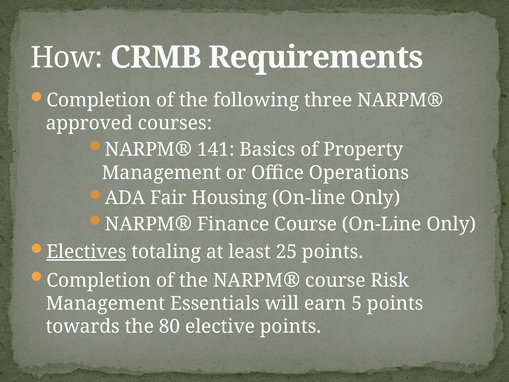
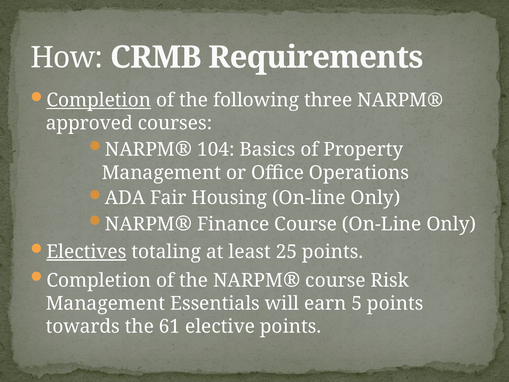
Completion at (99, 100) underline: none -> present
141: 141 -> 104
80: 80 -> 61
